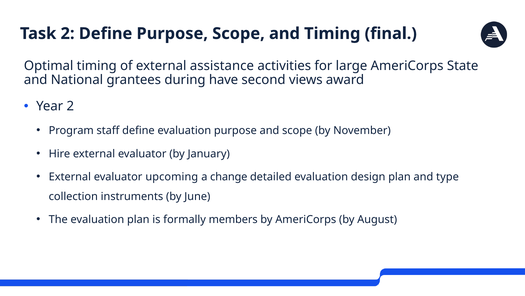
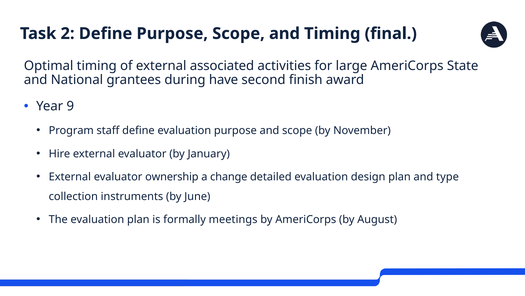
assistance: assistance -> associated
views: views -> finish
Year 2: 2 -> 9
upcoming: upcoming -> ownership
members: members -> meetings
